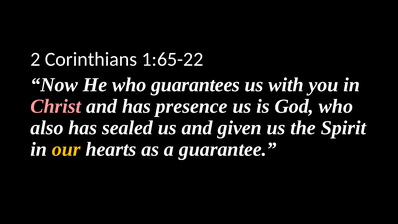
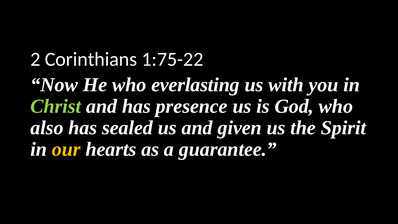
1:65-22: 1:65-22 -> 1:75-22
guarantees: guarantees -> everlasting
Christ colour: pink -> light green
